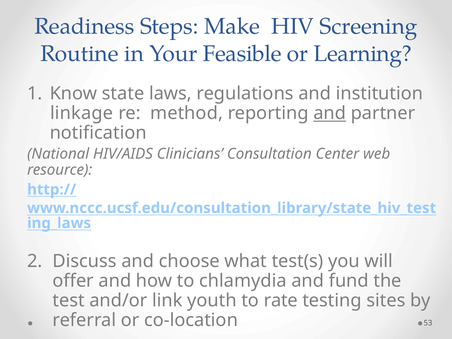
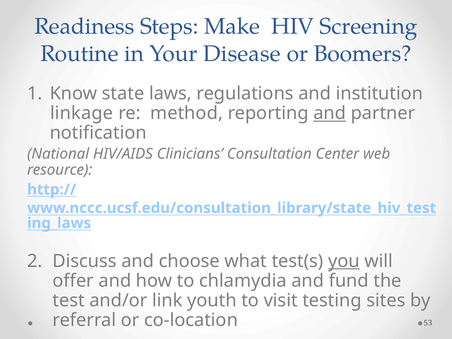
Feasible: Feasible -> Disease
Learning: Learning -> Boomers
you underline: none -> present
rate: rate -> visit
